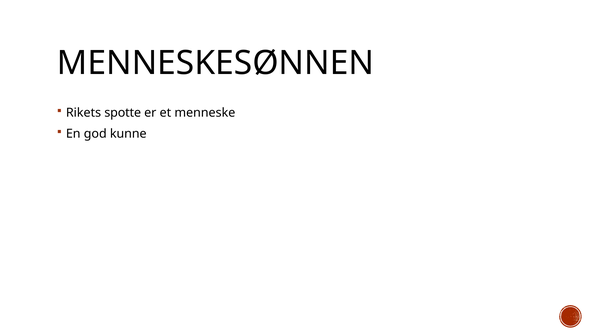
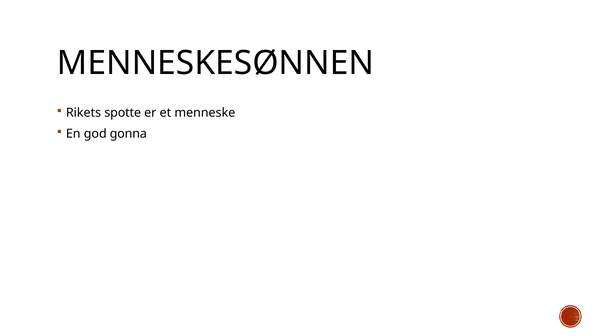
kunne: kunne -> gonna
